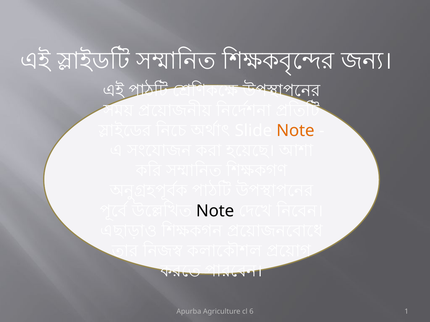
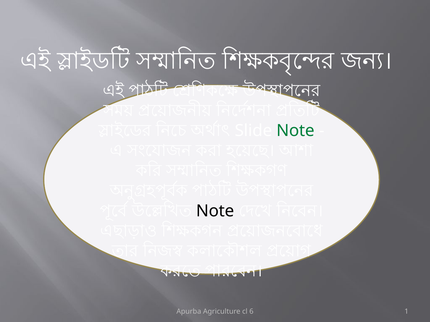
Note at (296, 131) colour: orange -> green
